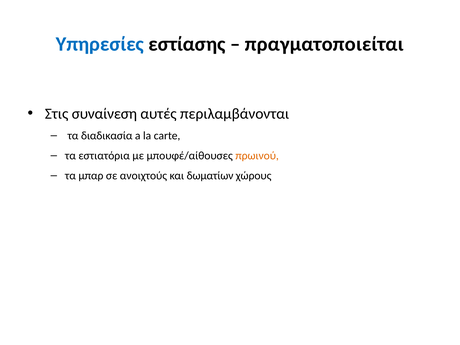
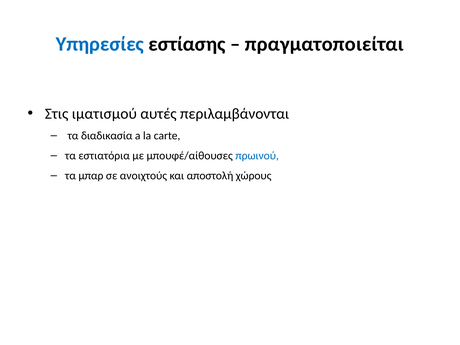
συναίνεση: συναίνεση -> ιματισμού
πρωινού colour: orange -> blue
δωματίων: δωματίων -> αποστολή
